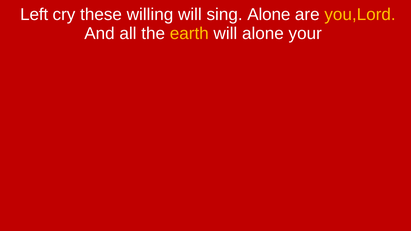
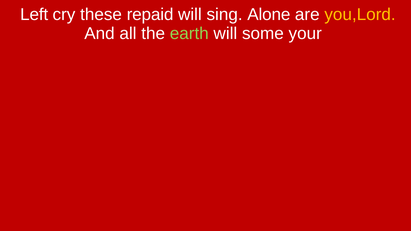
willing: willing -> repaid
earth colour: yellow -> light green
will alone: alone -> some
